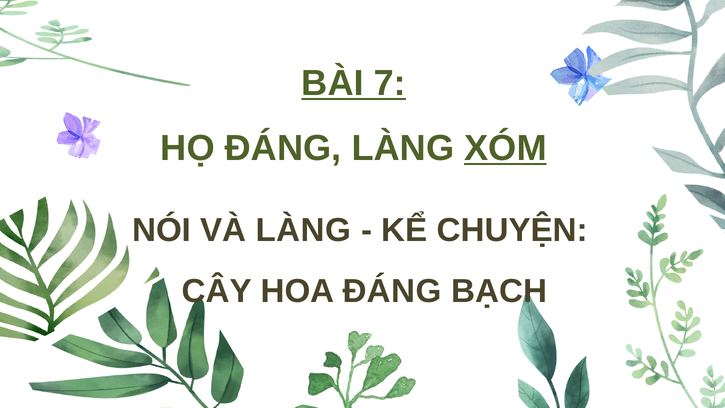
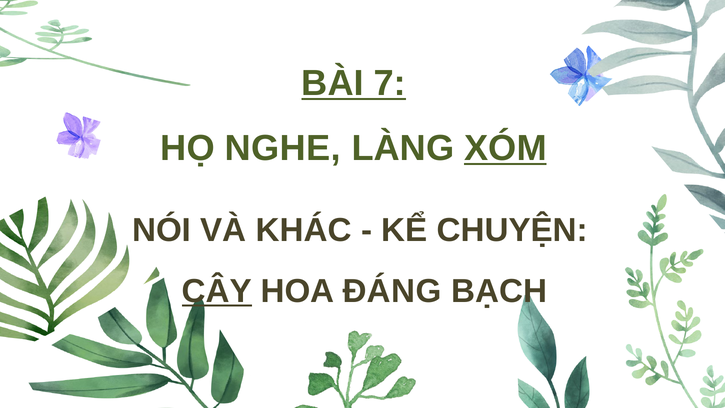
HỌ ĐÁNG: ĐÁNG -> NGHE
VÀ LÀNG: LÀNG -> KHÁC
CÂY underline: none -> present
